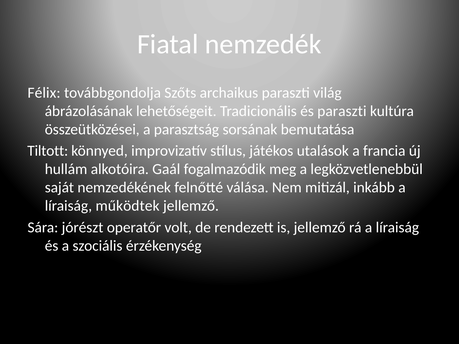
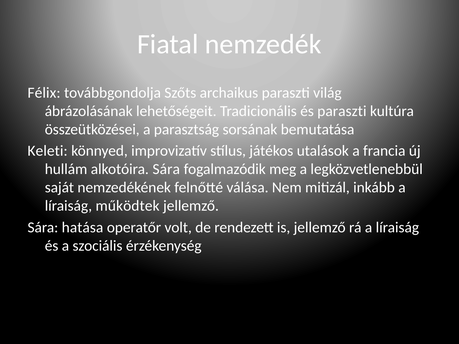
Tiltott: Tiltott -> Keleti
alkotóira Gaál: Gaál -> Sára
jórészt: jórészt -> hatása
